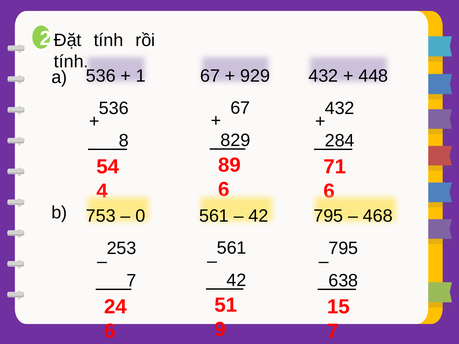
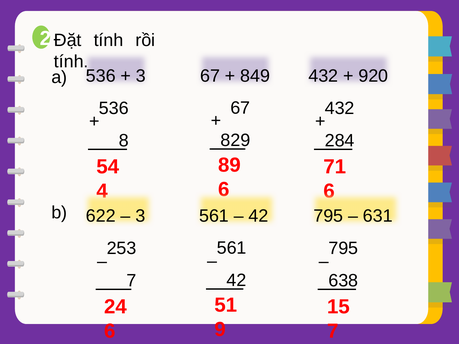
1 at (141, 76): 1 -> 3
929: 929 -> 849
448: 448 -> 920
753: 753 -> 622
0 at (140, 216): 0 -> 3
468: 468 -> 631
